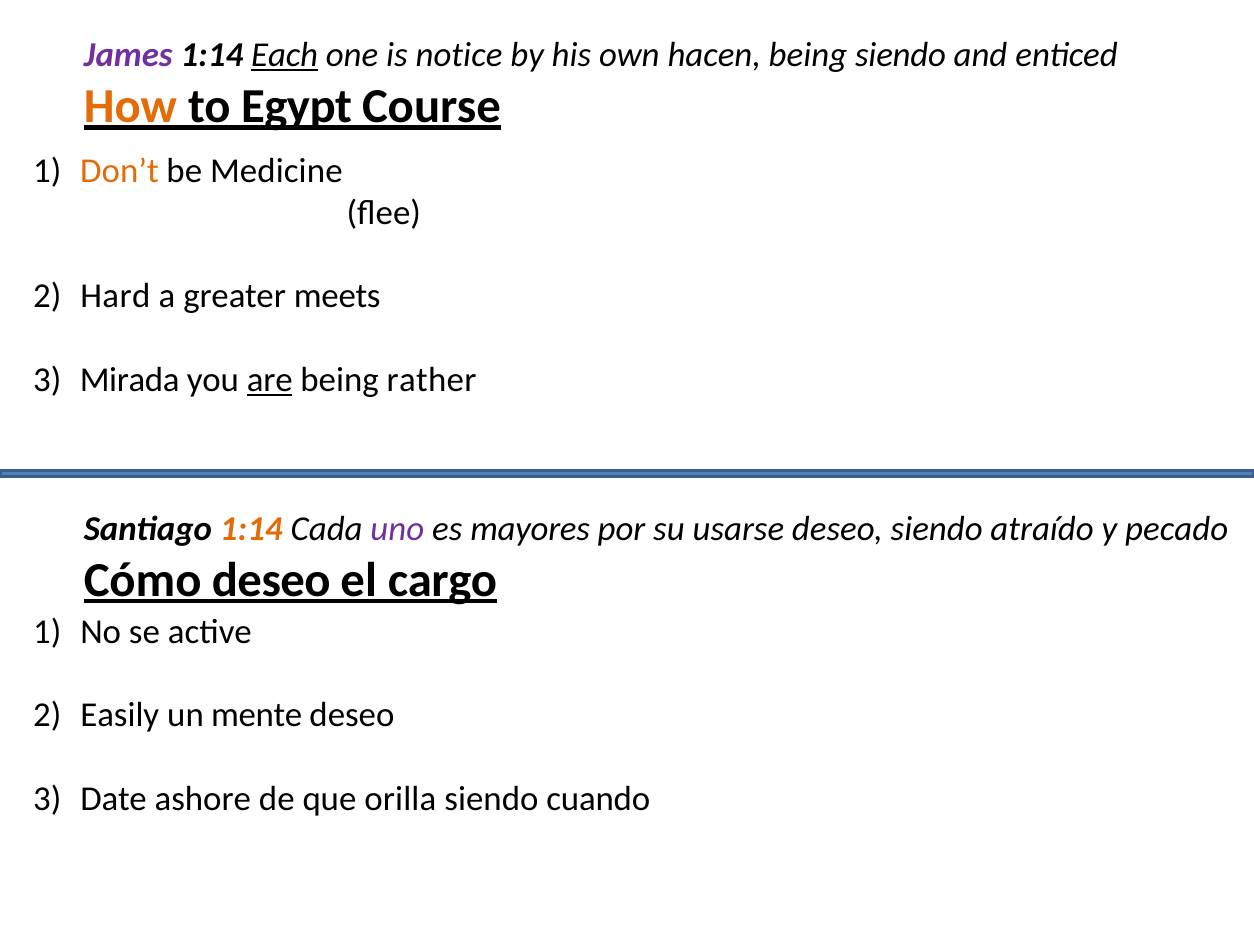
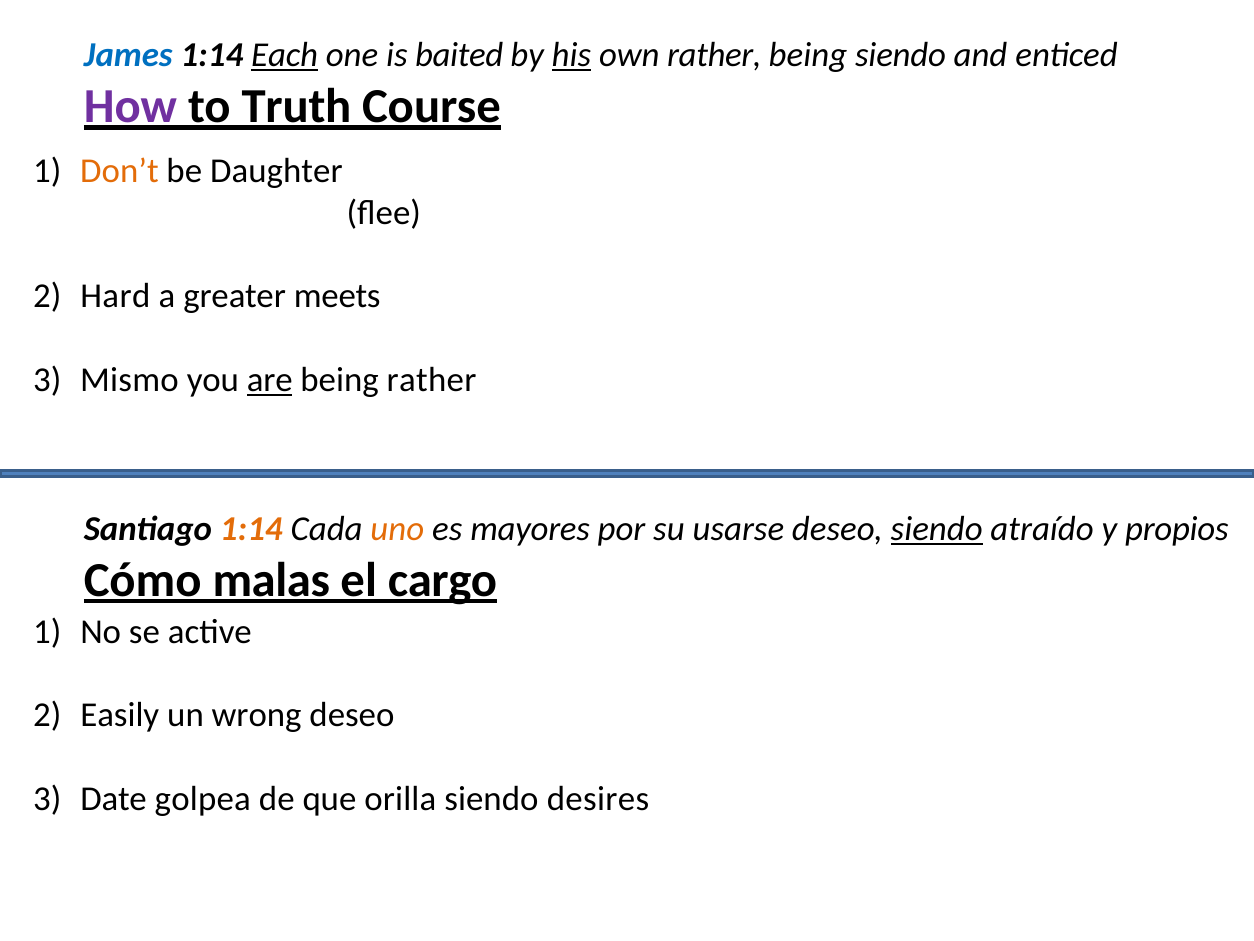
James colour: purple -> blue
notice: notice -> baited
his underline: none -> present
own hacen: hacen -> rather
How colour: orange -> purple
Egypt: Egypt -> Truth
Medicine: Medicine -> Daughter
Mirada: Mirada -> Mismo
uno colour: purple -> orange
siendo at (937, 529) underline: none -> present
pecado: pecado -> propios
Cómo deseo: deseo -> malas
mente: mente -> wrong
ashore: ashore -> golpea
cuando: cuando -> desires
